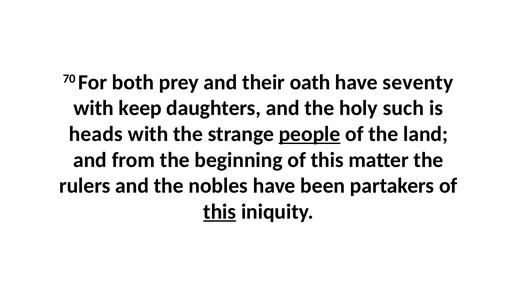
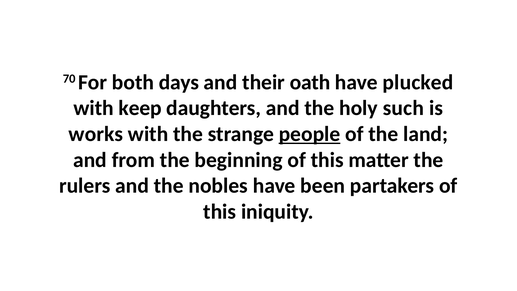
prey: prey -> days
seventy: seventy -> plucked
heads: heads -> works
this at (220, 212) underline: present -> none
